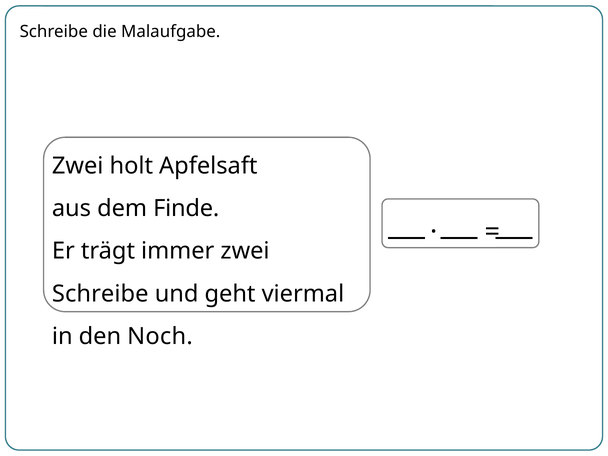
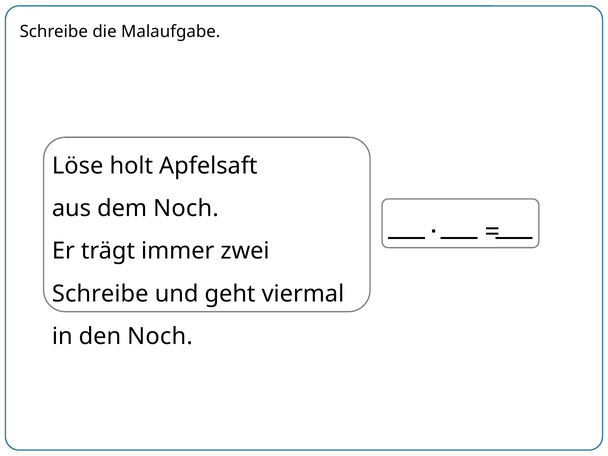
Zwei at (78, 166): Zwei -> Löse
dem Finde: Finde -> Noch
